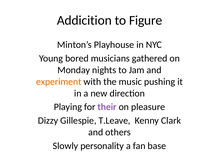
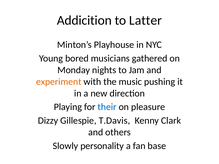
Figure: Figure -> Latter
their colour: purple -> blue
T.Leave: T.Leave -> T.Davis
